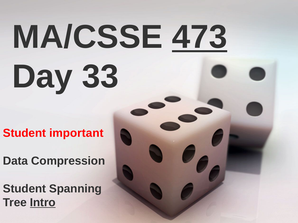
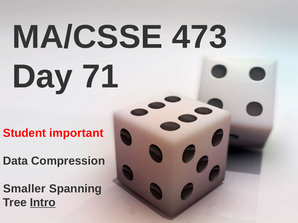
473 underline: present -> none
33: 33 -> 71
Student at (24, 189): Student -> Smaller
